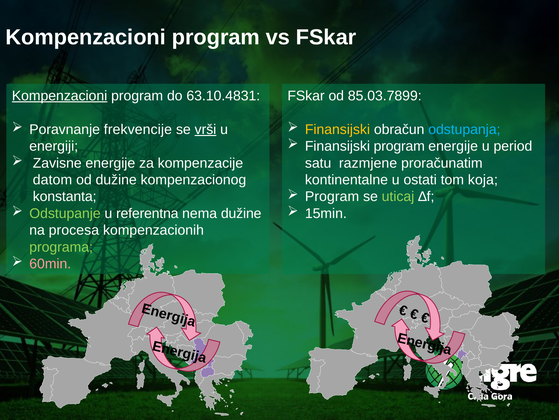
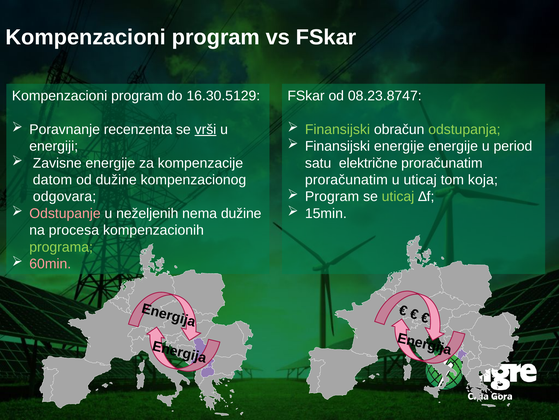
Kompenzacioni at (60, 96) underline: present -> none
63.10.4831: 63.10.4831 -> 16.30.5129
85.03.7899: 85.03.7899 -> 08.23.8747
frekvencije: frekvencije -> recenzenta
Finansijski at (337, 129) colour: yellow -> light green
odstupanja colour: light blue -> light green
Finansijski program: program -> energije
razmjene: razmjene -> električne
kontinentalne at (346, 180): kontinentalne -> proračunatim
u ostati: ostati -> uticaj
konstanta: konstanta -> odgovara
Odstupanje colour: light green -> pink
referentna: referentna -> neželjenih
